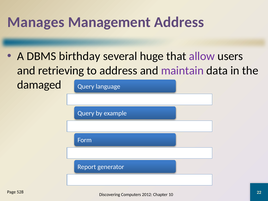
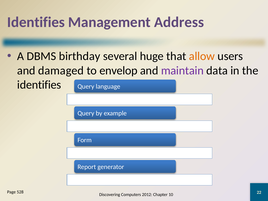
Manages at (36, 22): Manages -> Identifies
allow colour: purple -> orange
retrieving: retrieving -> damaged
to address: address -> envelop
damaged at (39, 85): damaged -> identifies
